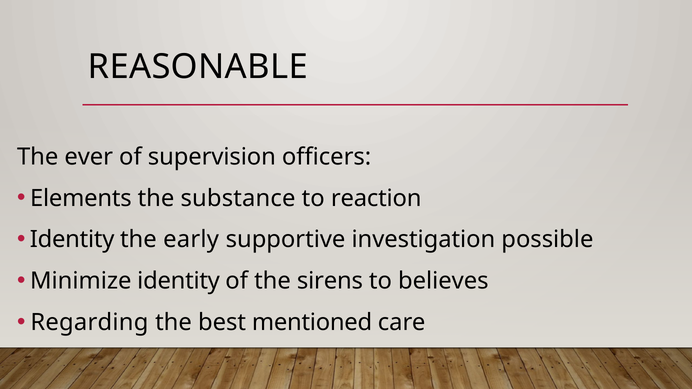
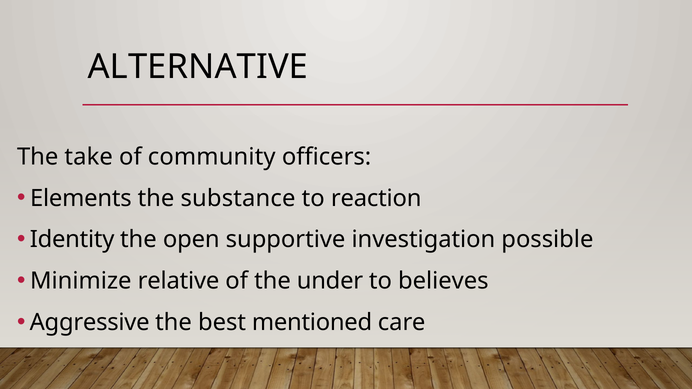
REASONABLE: REASONABLE -> ALTERNATIVE
ever: ever -> take
supervision: supervision -> community
early: early -> open
Minimize identity: identity -> relative
sirens: sirens -> under
Regarding: Regarding -> Aggressive
